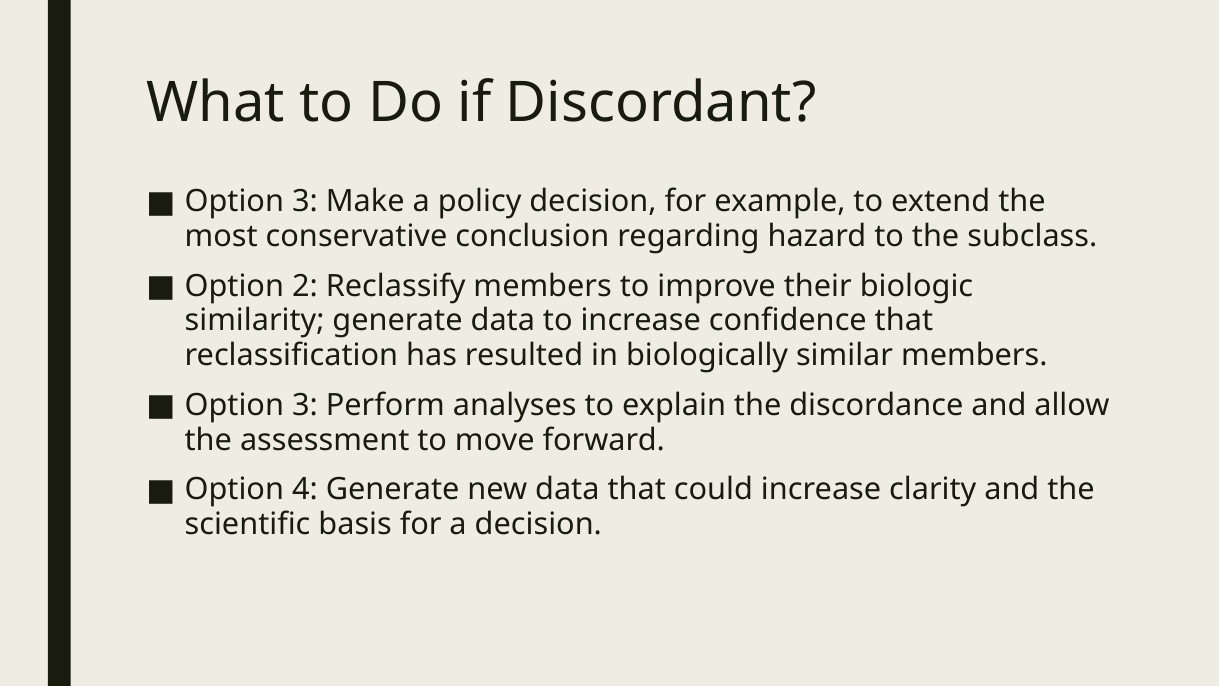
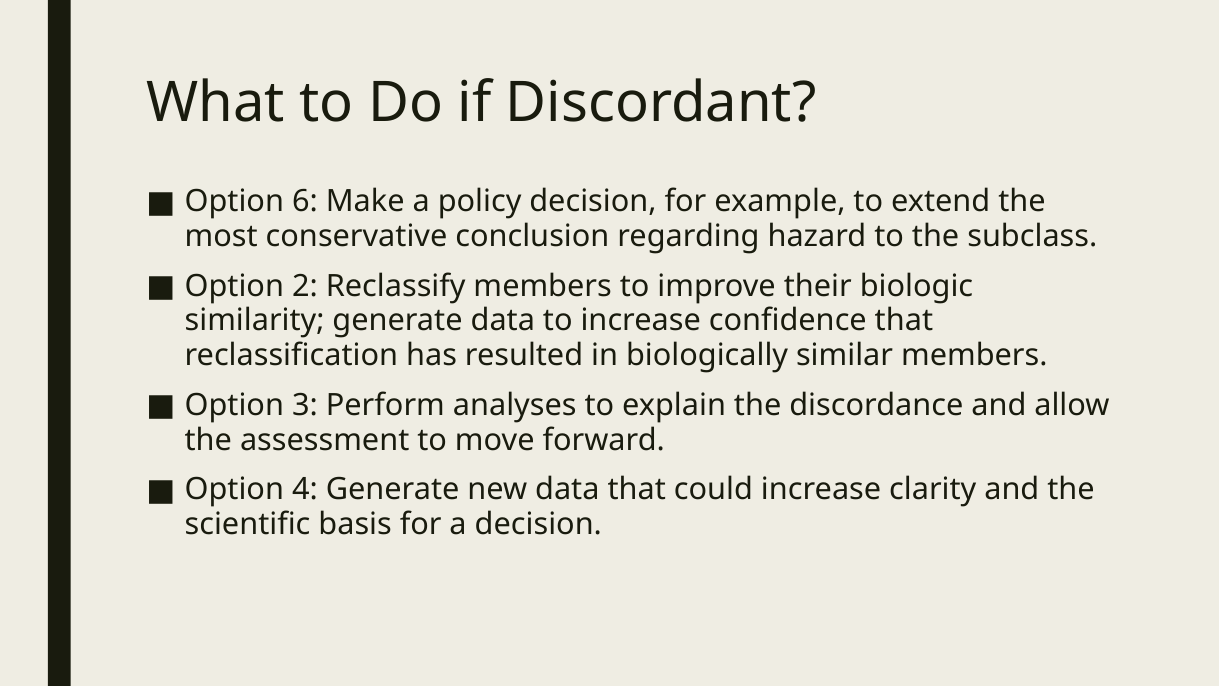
3 at (305, 201): 3 -> 6
